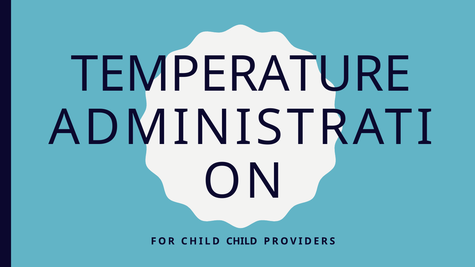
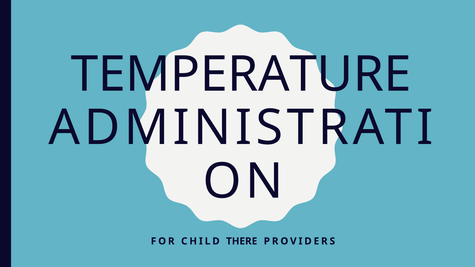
CHILD CHILD: CHILD -> THERE
